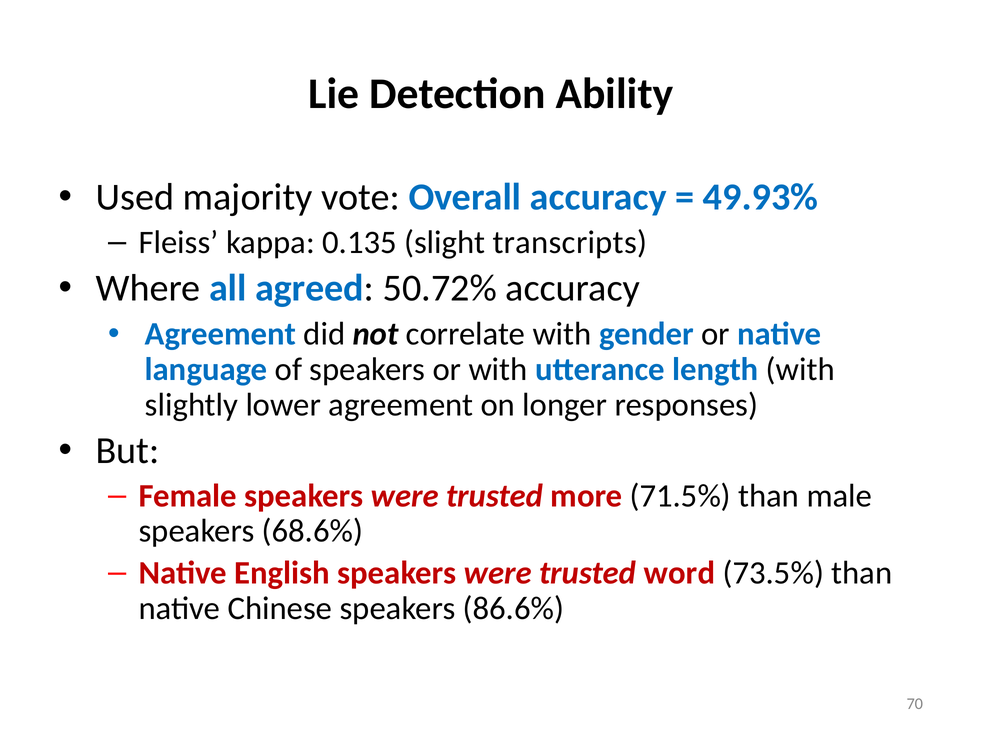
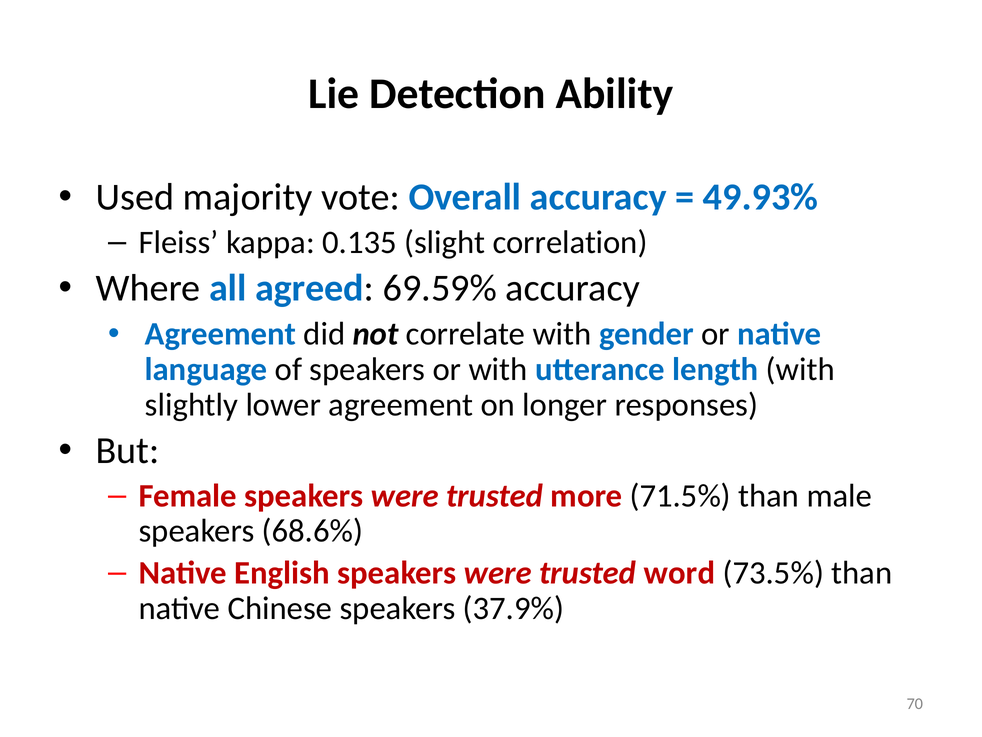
transcripts: transcripts -> correlation
50.72%: 50.72% -> 69.59%
86.6%: 86.6% -> 37.9%
